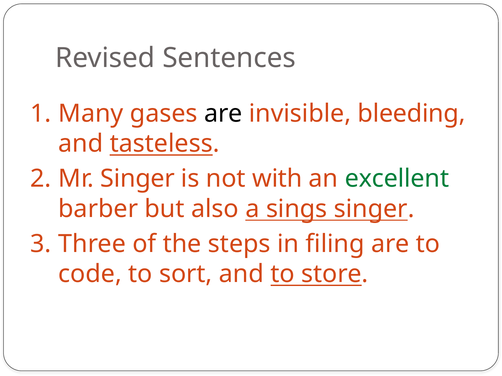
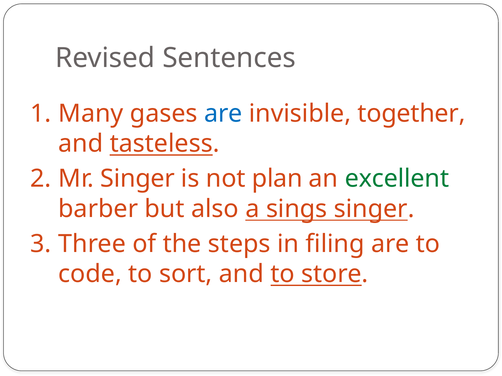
are at (223, 114) colour: black -> blue
bleeding: bleeding -> together
with: with -> plan
